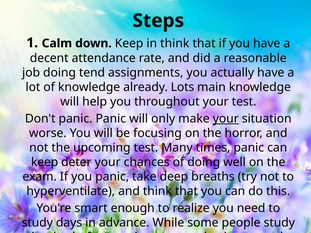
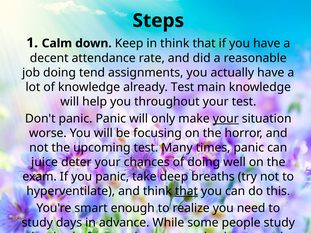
already Lots: Lots -> Test
keep at (45, 162): keep -> juice
that at (186, 191) underline: none -> present
